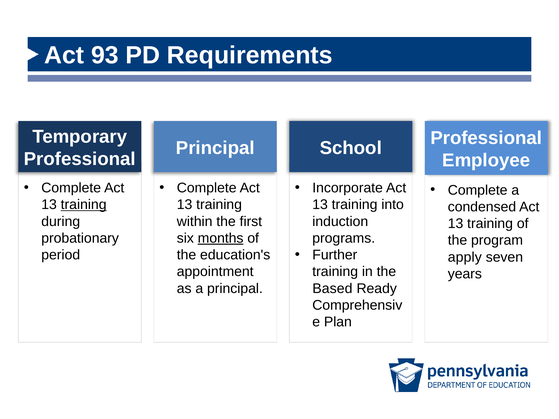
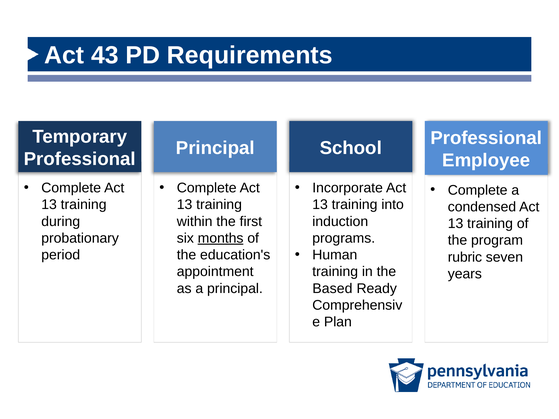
93: 93 -> 43
training at (84, 205) underline: present -> none
Further: Further -> Human
apply: apply -> rubric
